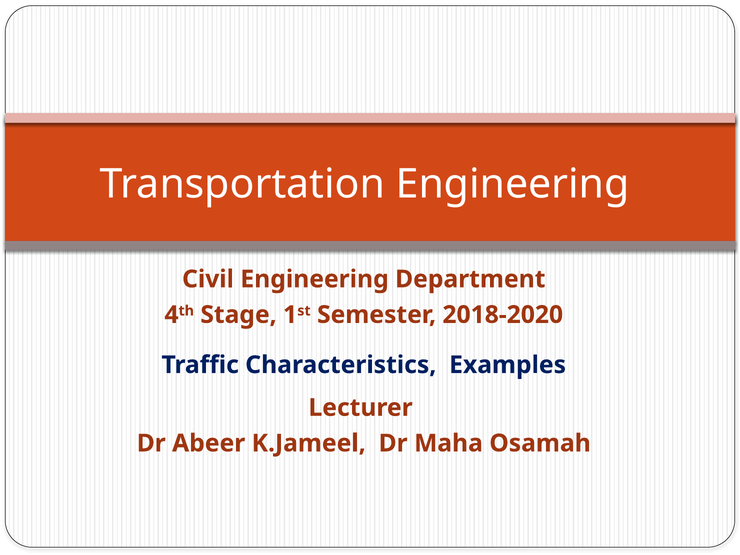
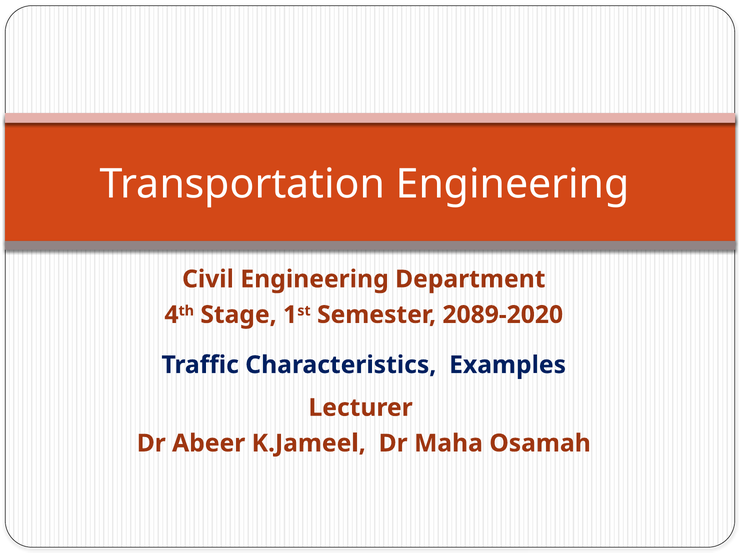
2018-2020: 2018-2020 -> 2089-2020
